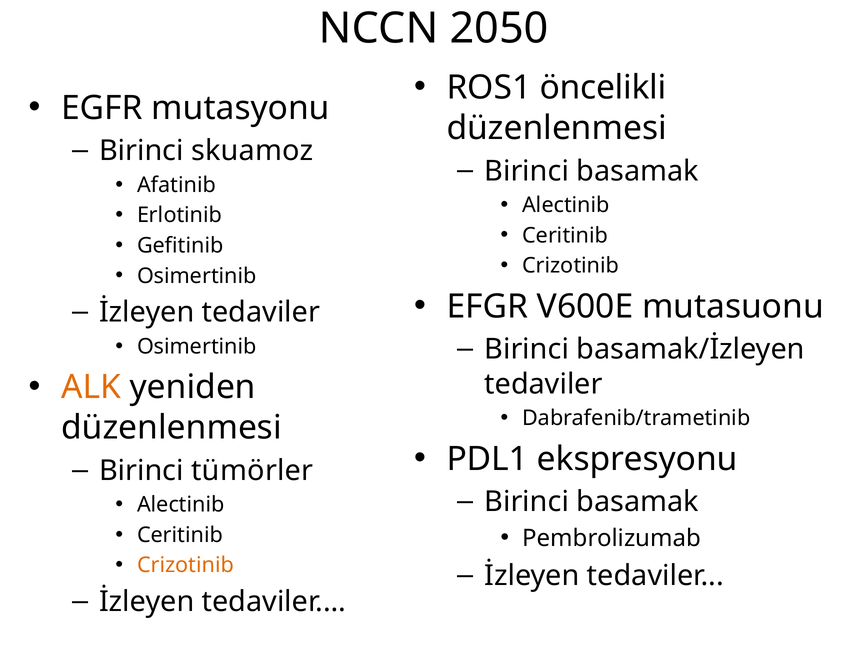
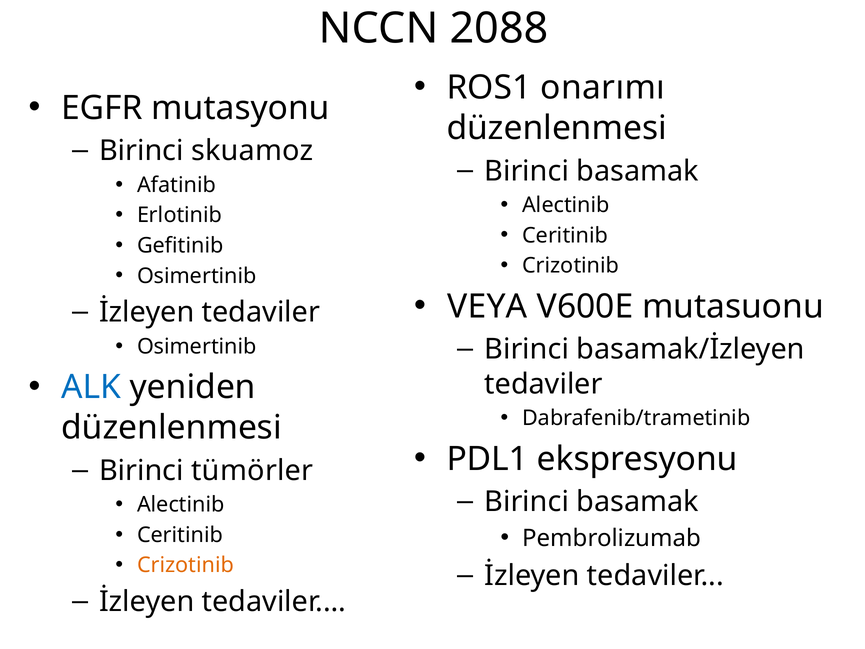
2050: 2050 -> 2088
öncelikli: öncelikli -> onarımı
EFGR: EFGR -> VEYA
ALK colour: orange -> blue
